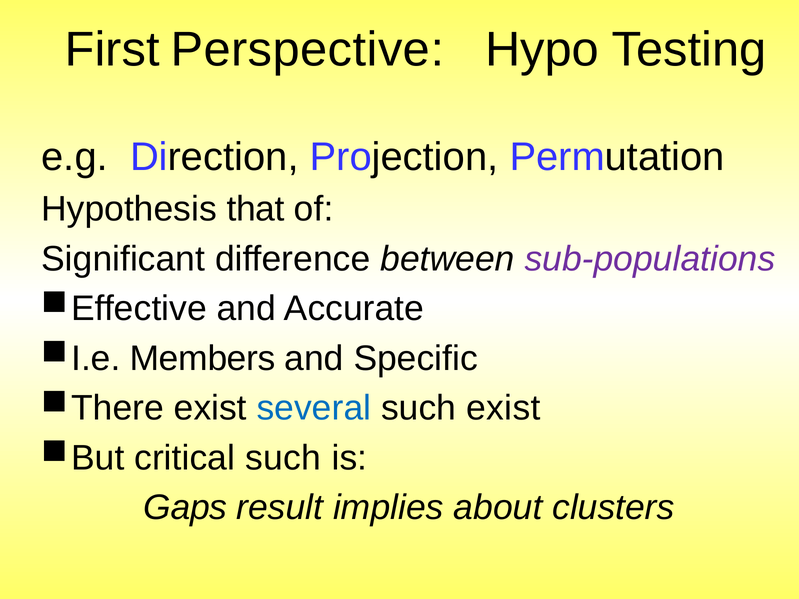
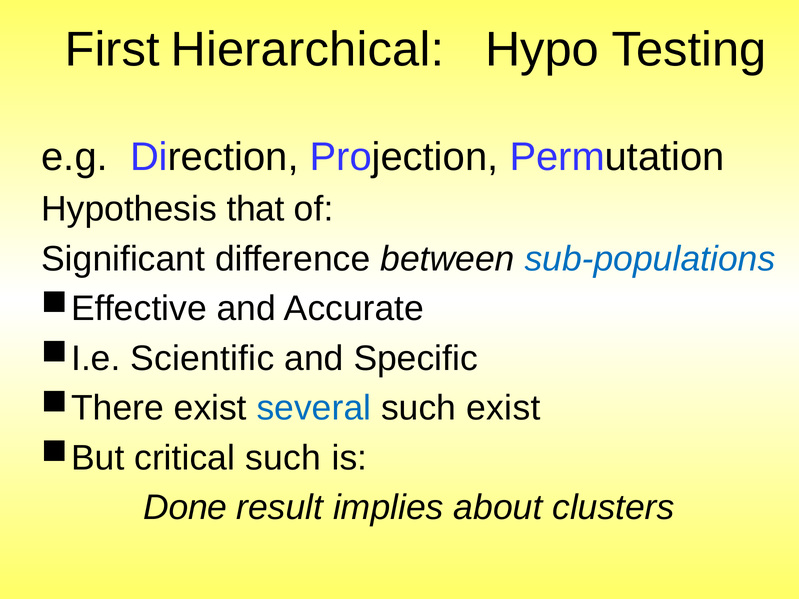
Perspective: Perspective -> Hierarchical
sub-populations colour: purple -> blue
Members: Members -> Scientific
Gaps: Gaps -> Done
